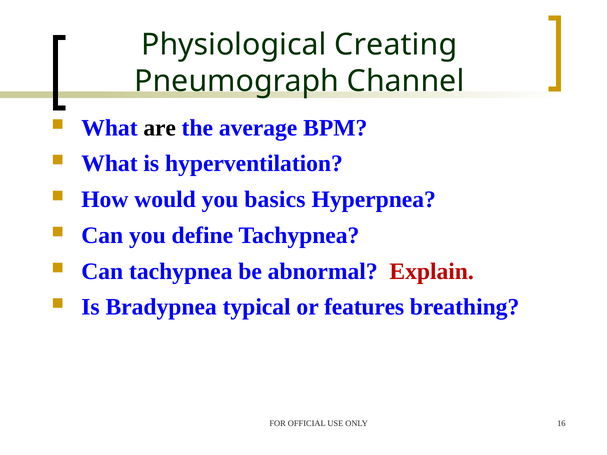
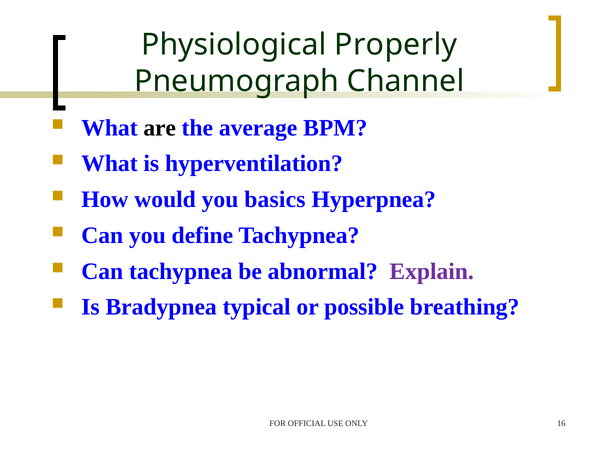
Creating: Creating -> Properly
Explain colour: red -> purple
features: features -> possible
